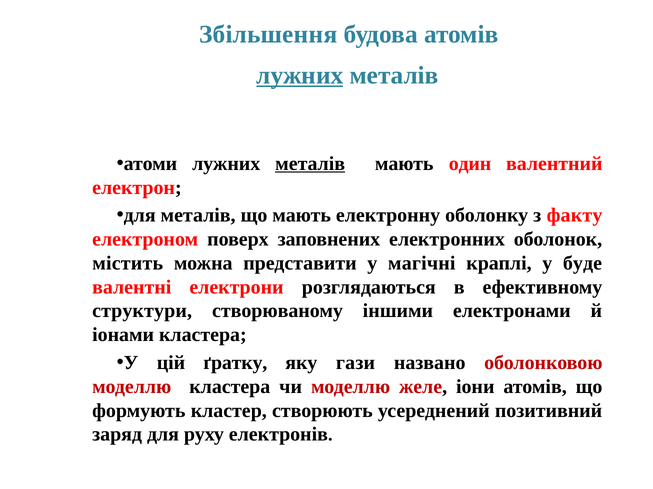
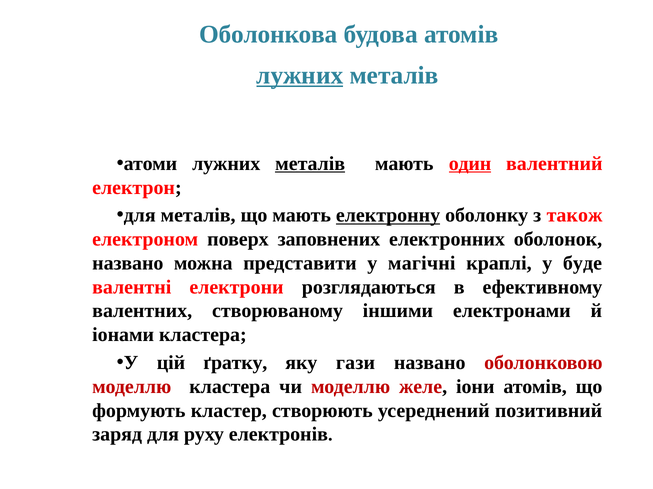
Збільшення: Збільшення -> Оболонкова
один underline: none -> present
електронну underline: none -> present
факту: факту -> також
містить at (128, 264): містить -> названо
структури: структури -> валентних
